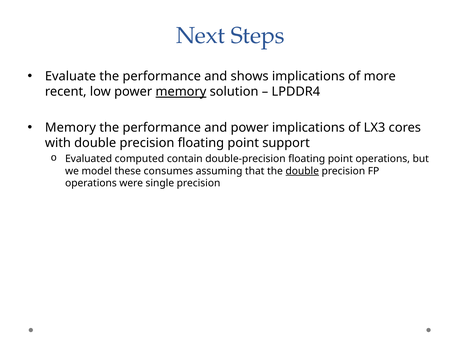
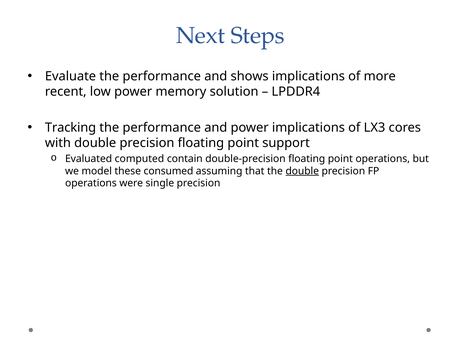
memory at (181, 92) underline: present -> none
Memory at (70, 128): Memory -> Tracking
consumes: consumes -> consumed
